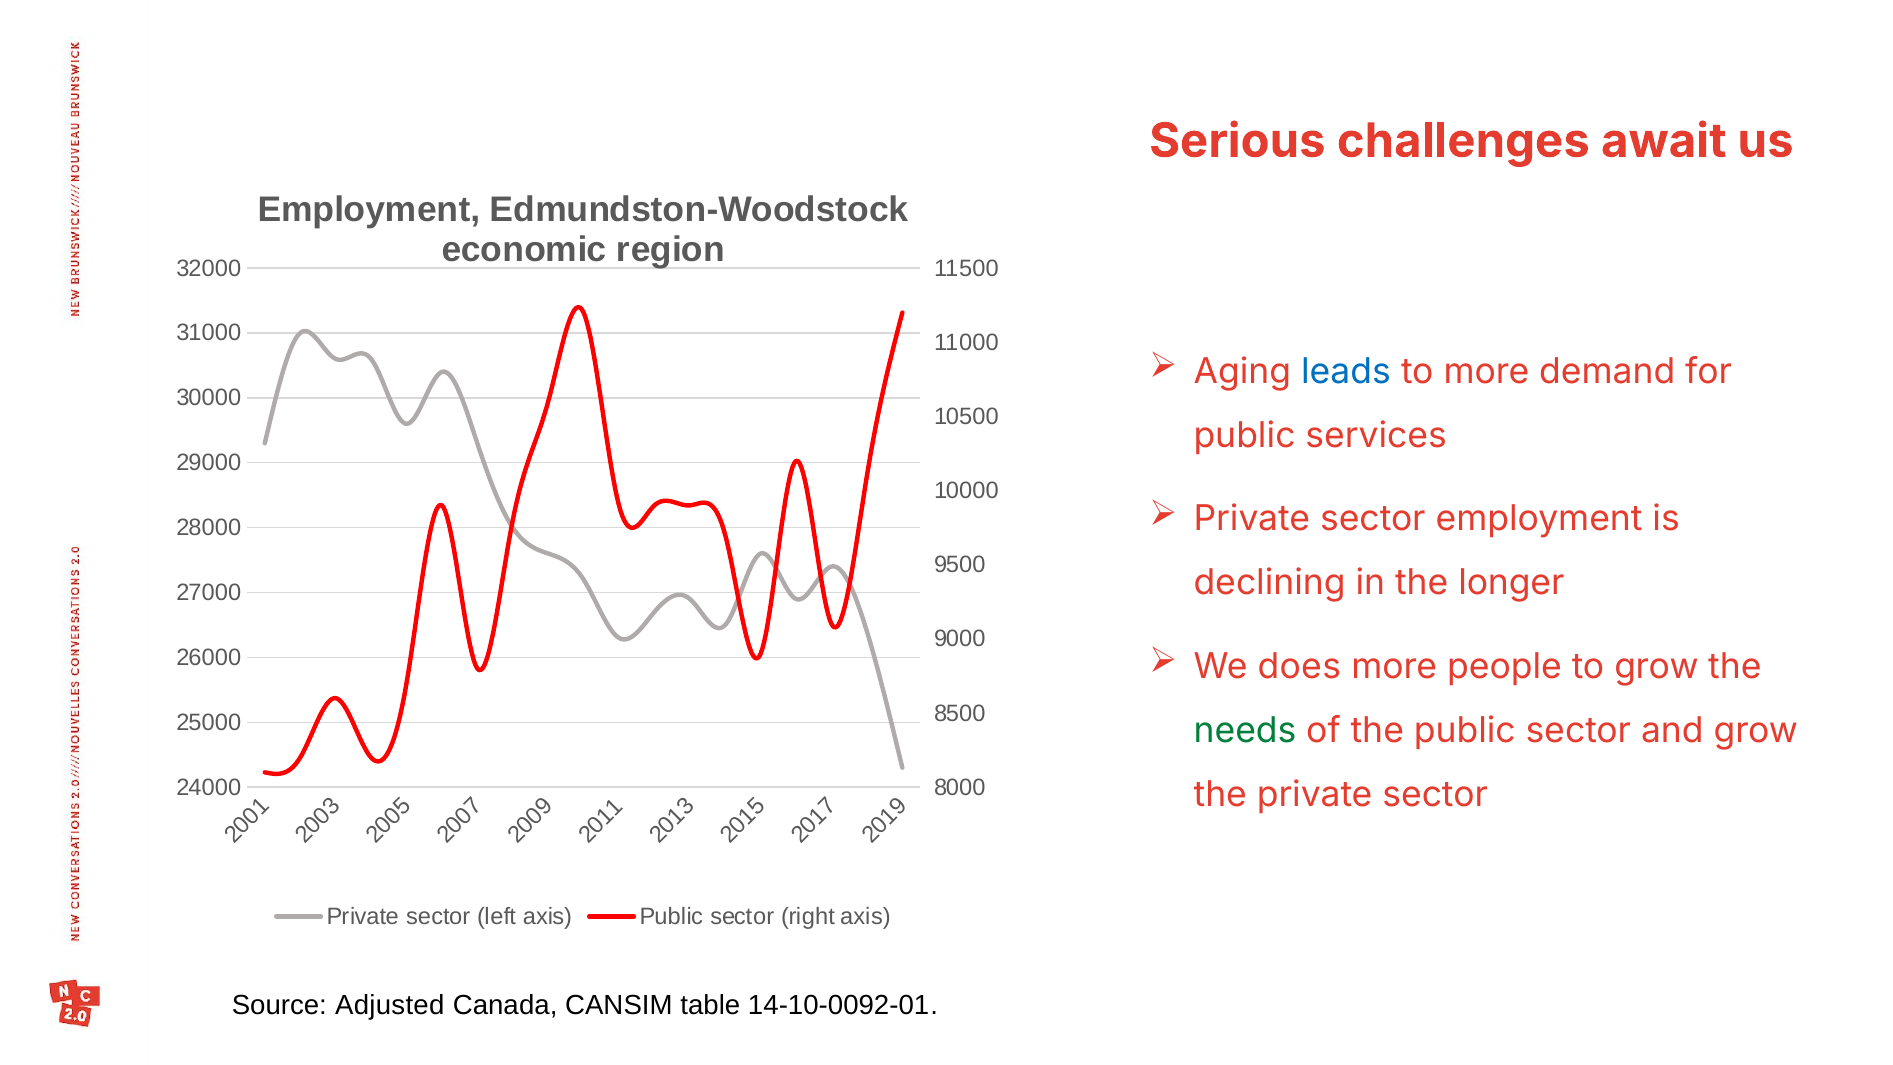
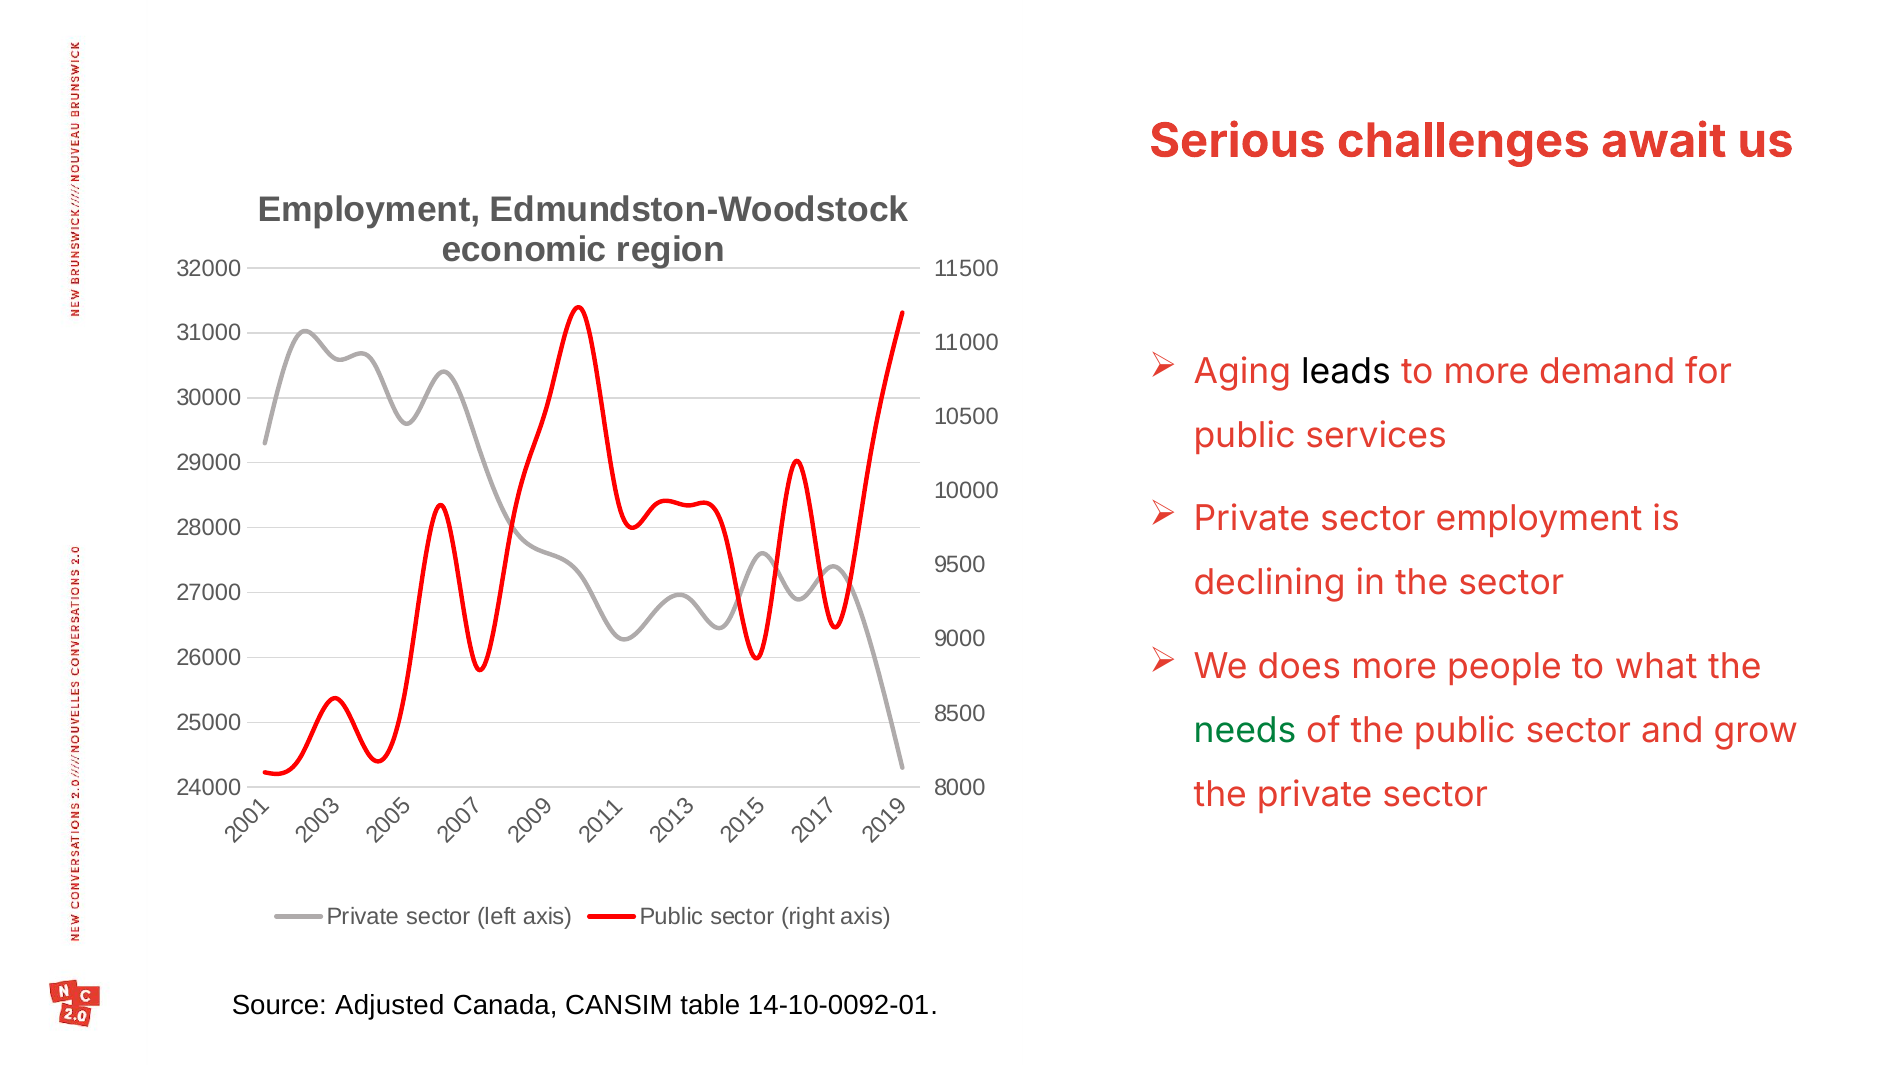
leads colour: blue -> black
the longer: longer -> sector
to grow: grow -> what
